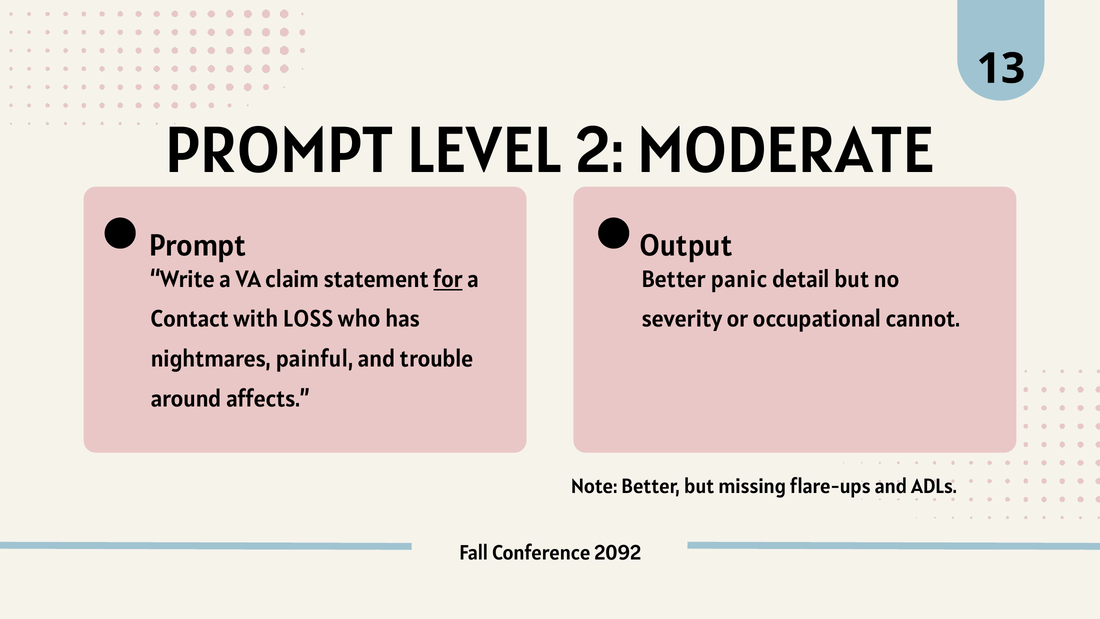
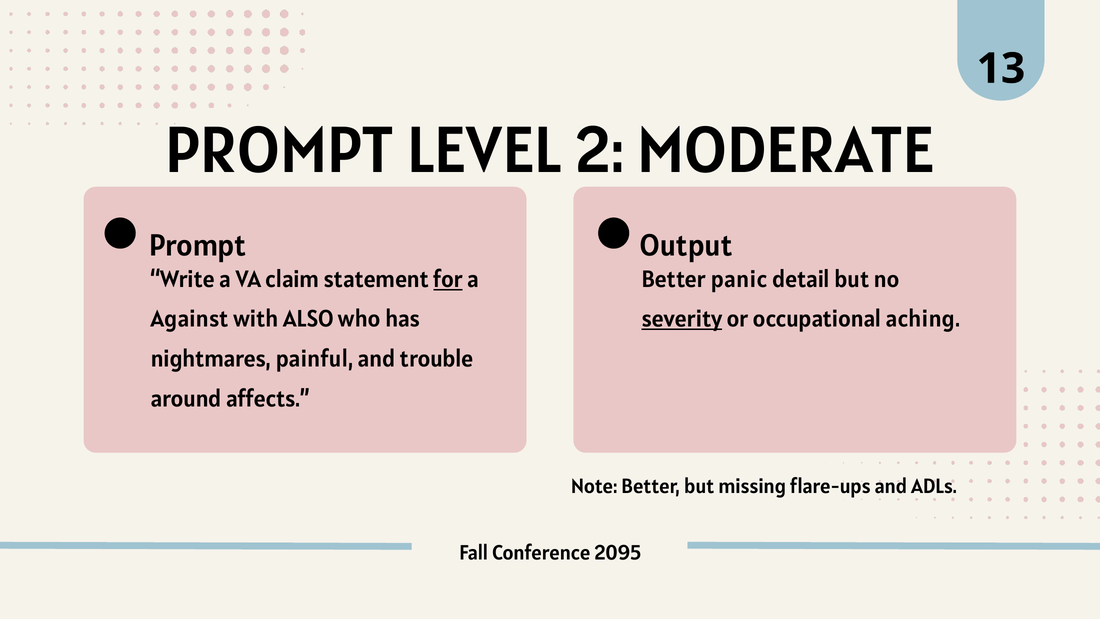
Contact: Contact -> Against
LOSS: LOSS -> ALSO
severity underline: none -> present
cannot: cannot -> aching
2092: 2092 -> 2095
